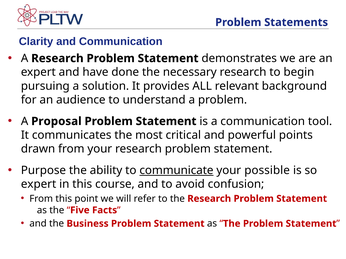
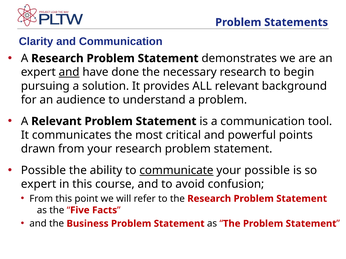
and at (69, 72) underline: none -> present
A Proposal: Proposal -> Relevant
Purpose at (43, 171): Purpose -> Possible
